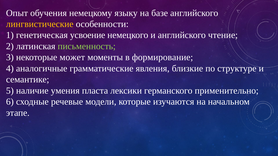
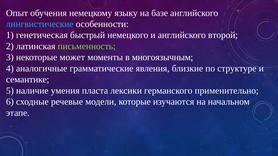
лингвистические colour: yellow -> light blue
усвоение: усвоение -> быстрый
чтение: чтение -> второй
формирование: формирование -> многоязычным
